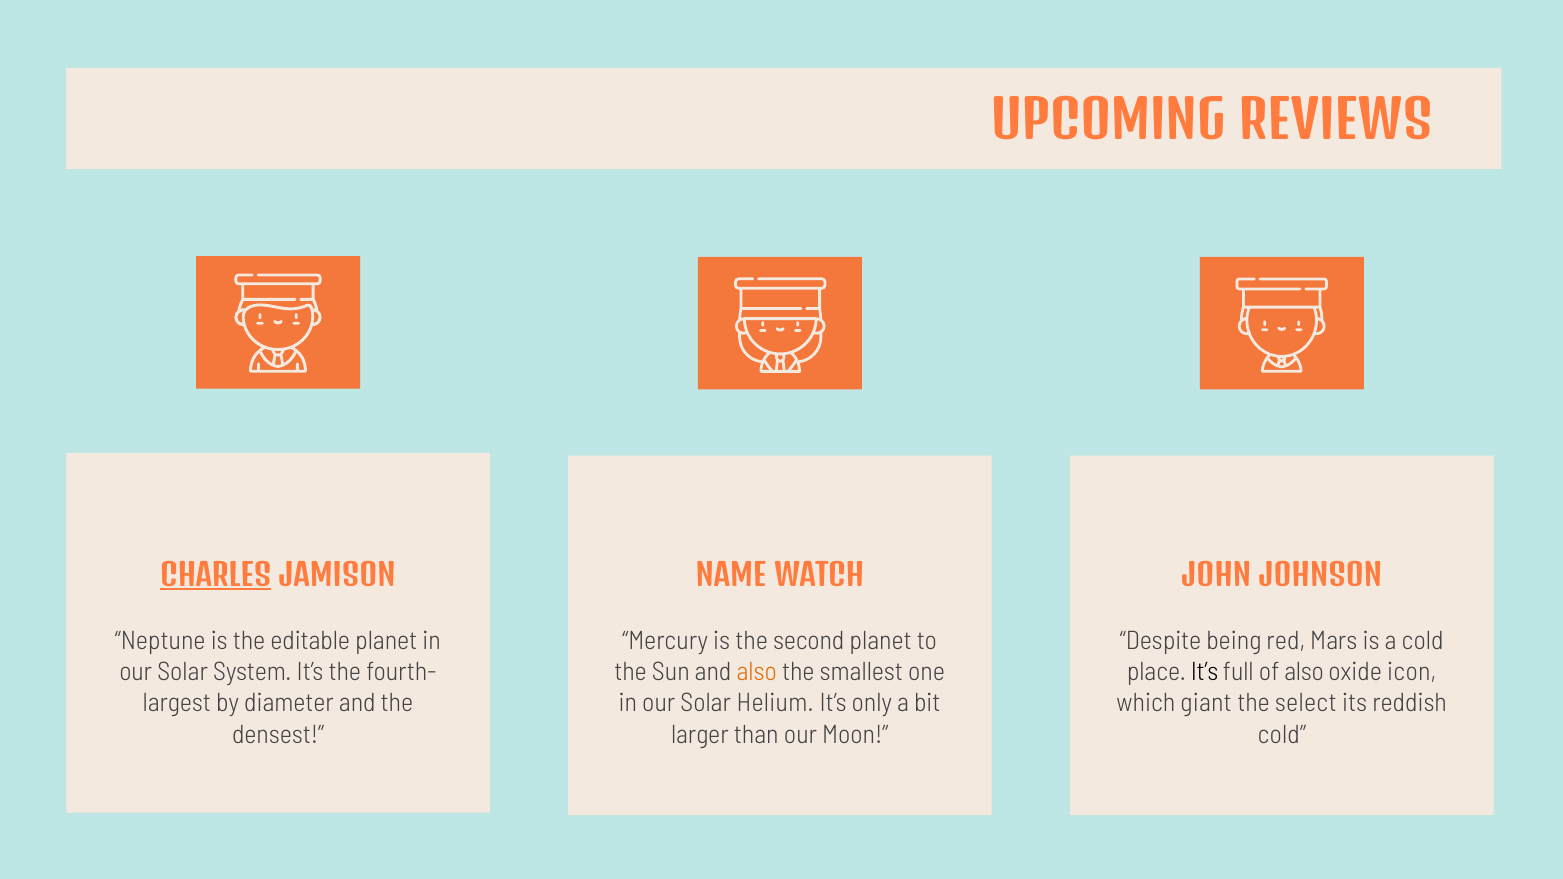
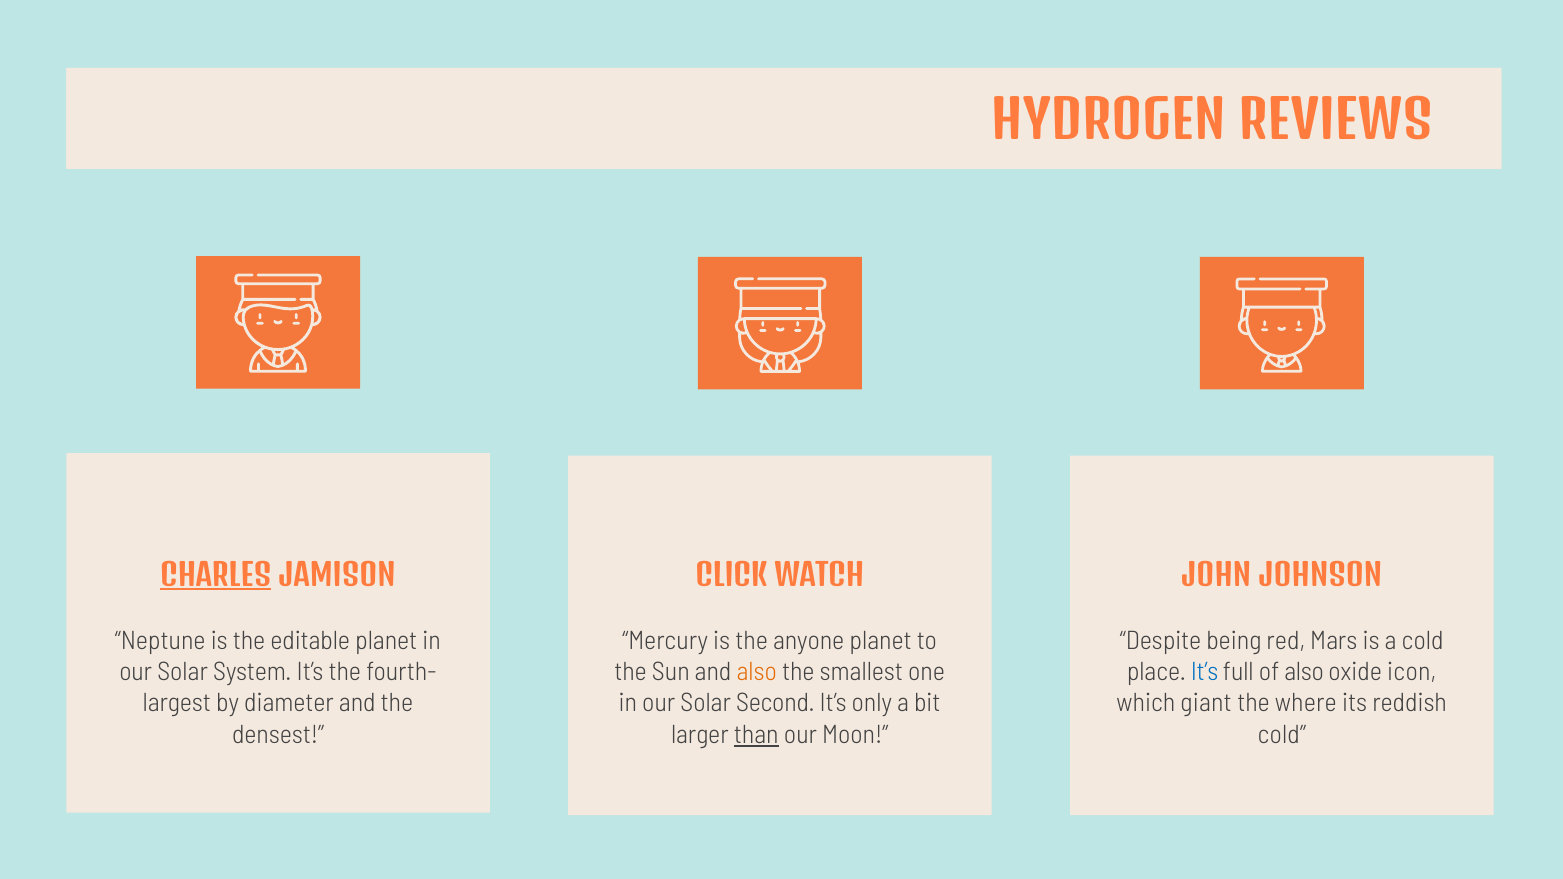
UPCOMING: UPCOMING -> HYDROGEN
NAME: NAME -> CLICK
second: second -> anyone
It’s at (1205, 672) colour: black -> blue
Helium: Helium -> Second
select: select -> where
than underline: none -> present
